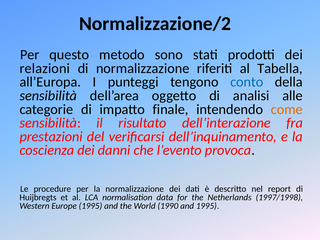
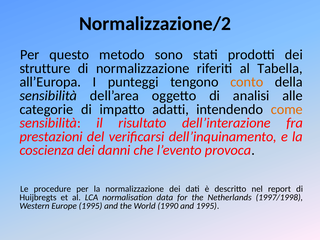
relazioni: relazioni -> strutture
conto colour: blue -> orange
finale: finale -> adatti
